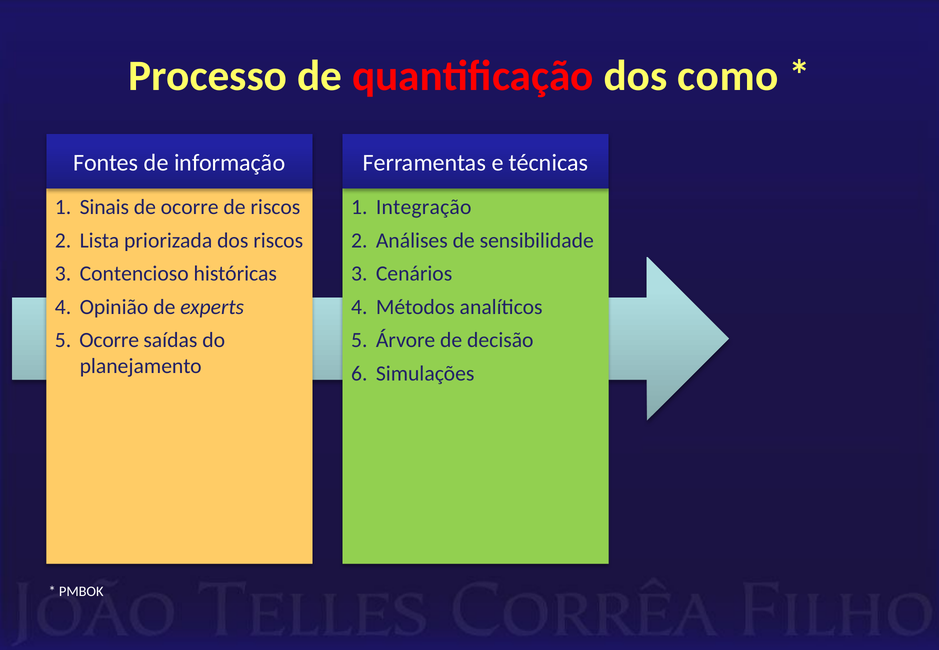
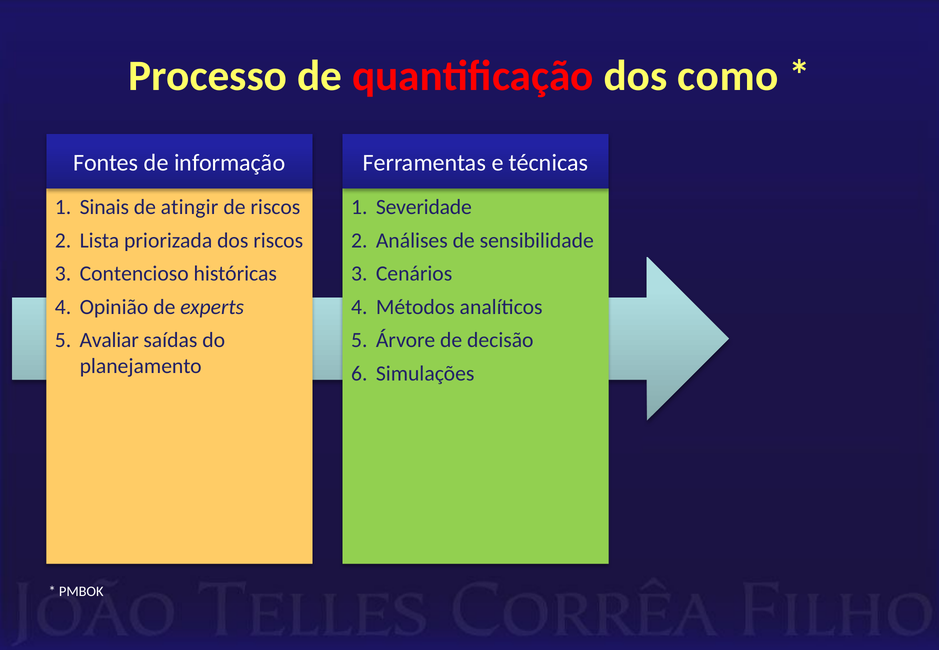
de ocorre: ocorre -> atingir
Integração: Integração -> Severidade
Ocorre at (109, 340): Ocorre -> Avaliar
